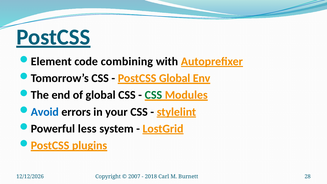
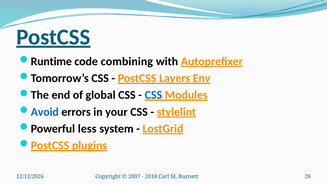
Element: Element -> Runtime
PostCSS Global: Global -> Layers
CSS at (153, 95) colour: green -> blue
